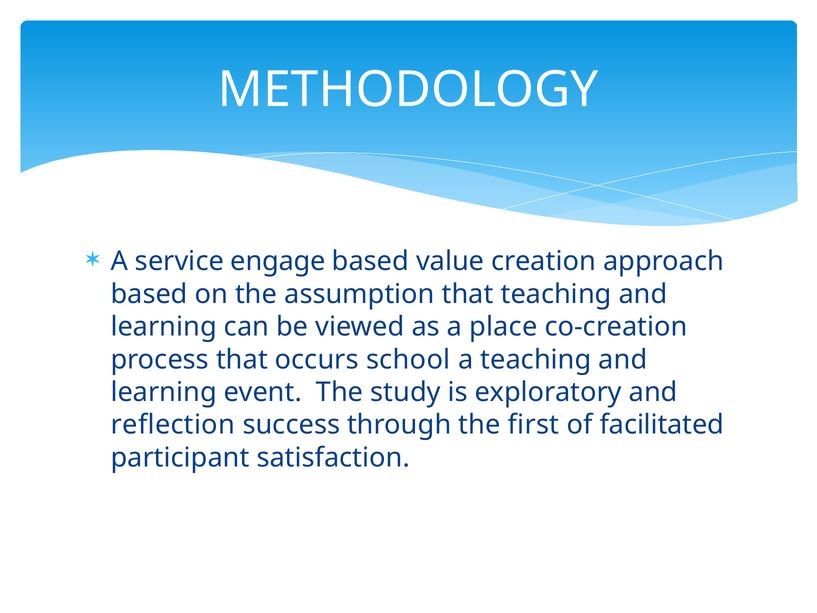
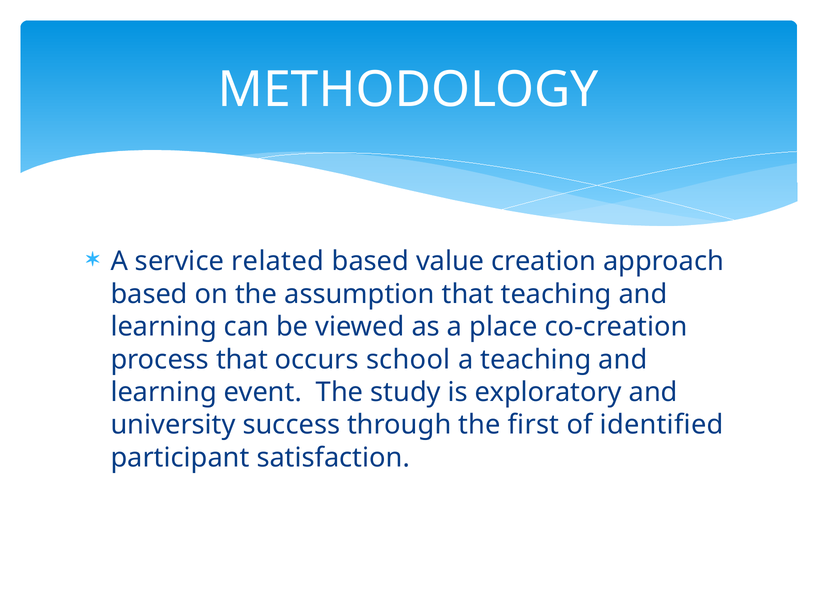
engage: engage -> related
reflection: reflection -> university
facilitated: facilitated -> identified
